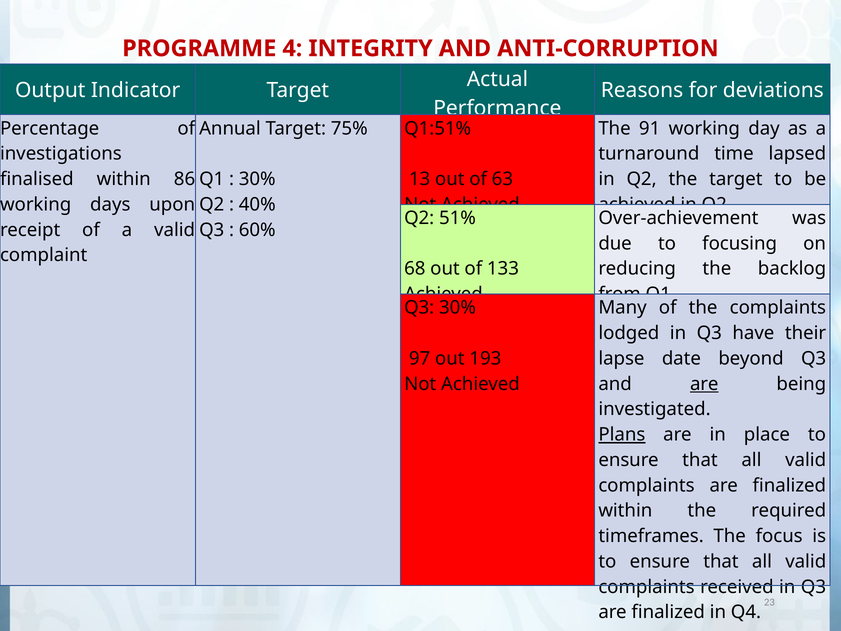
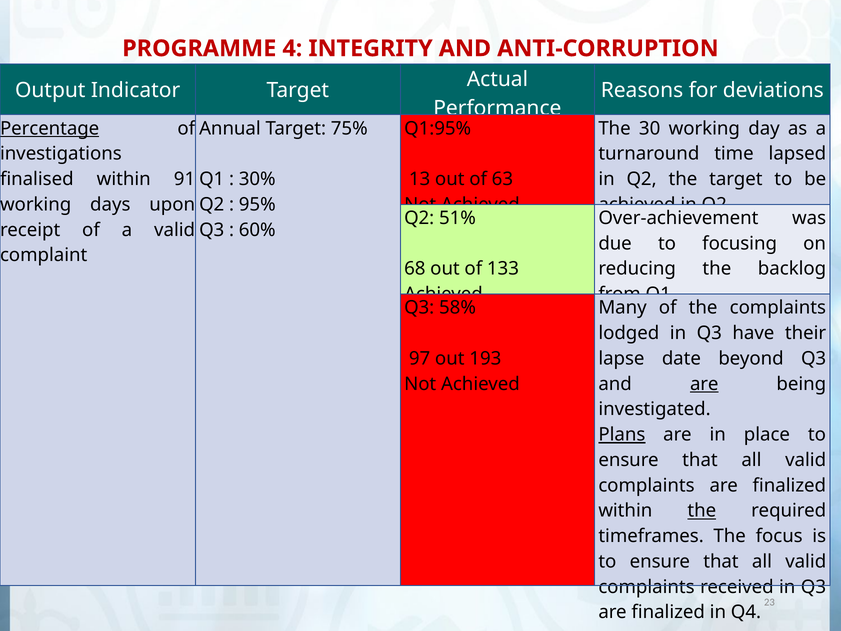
Percentage underline: none -> present
Q1:51%: Q1:51% -> Q1:95%
91: 91 -> 30
86: 86 -> 91
40%: 40% -> 95%
Q3 30%: 30% -> 58%
the at (702, 511) underline: none -> present
